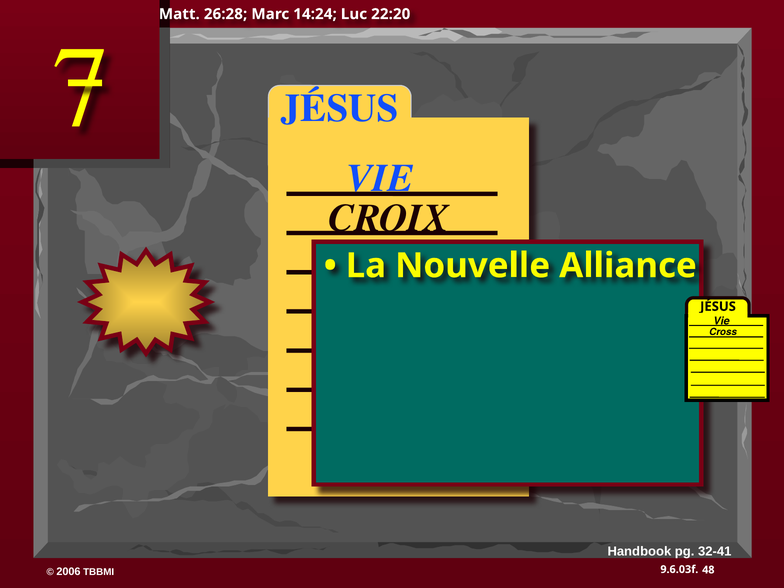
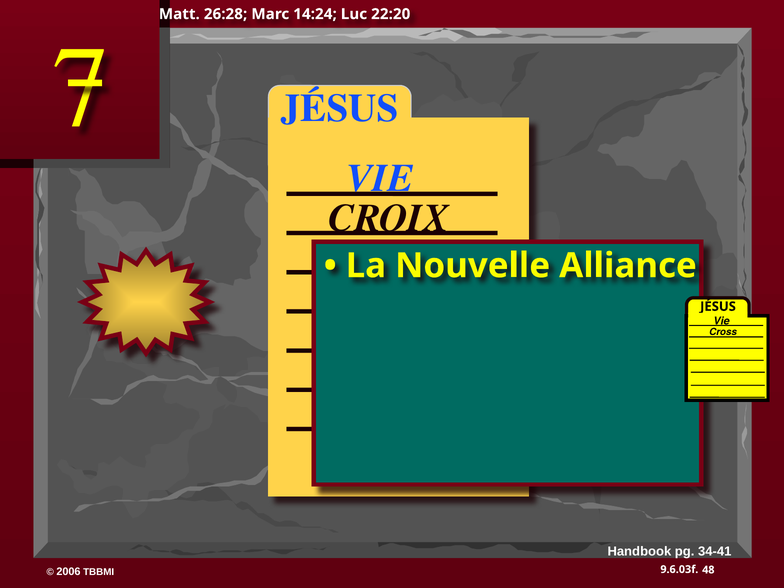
32-41: 32-41 -> 34-41
